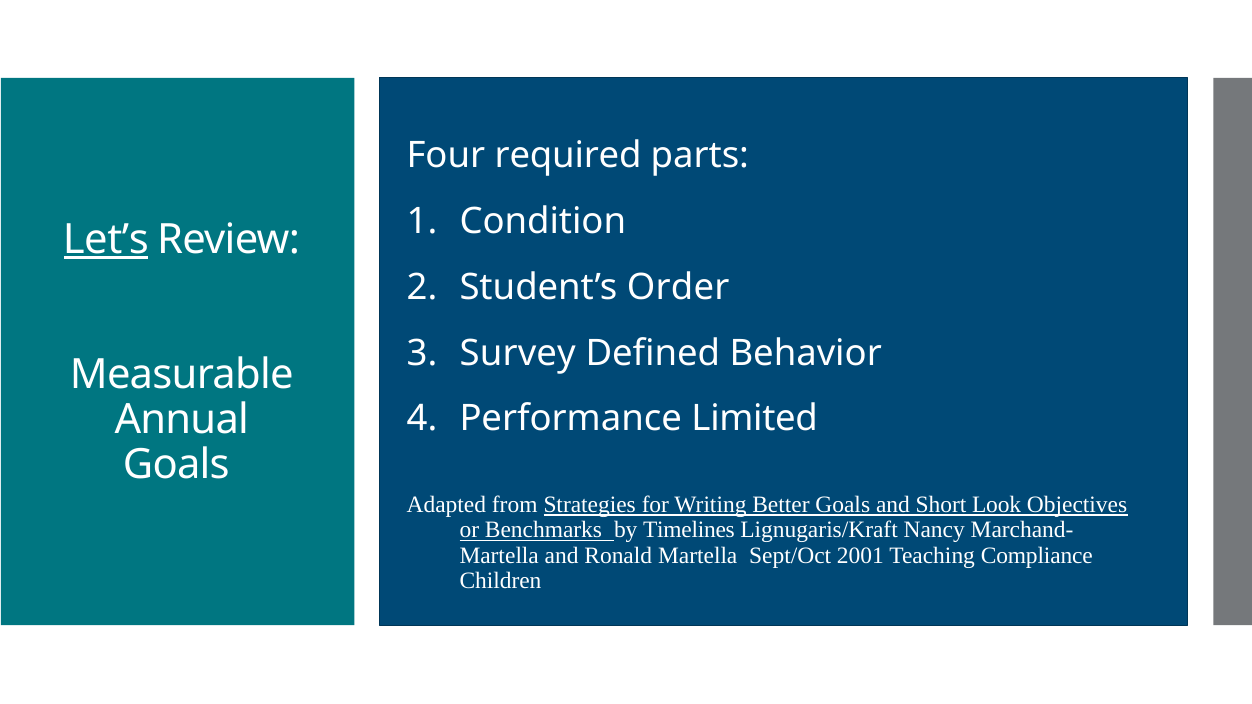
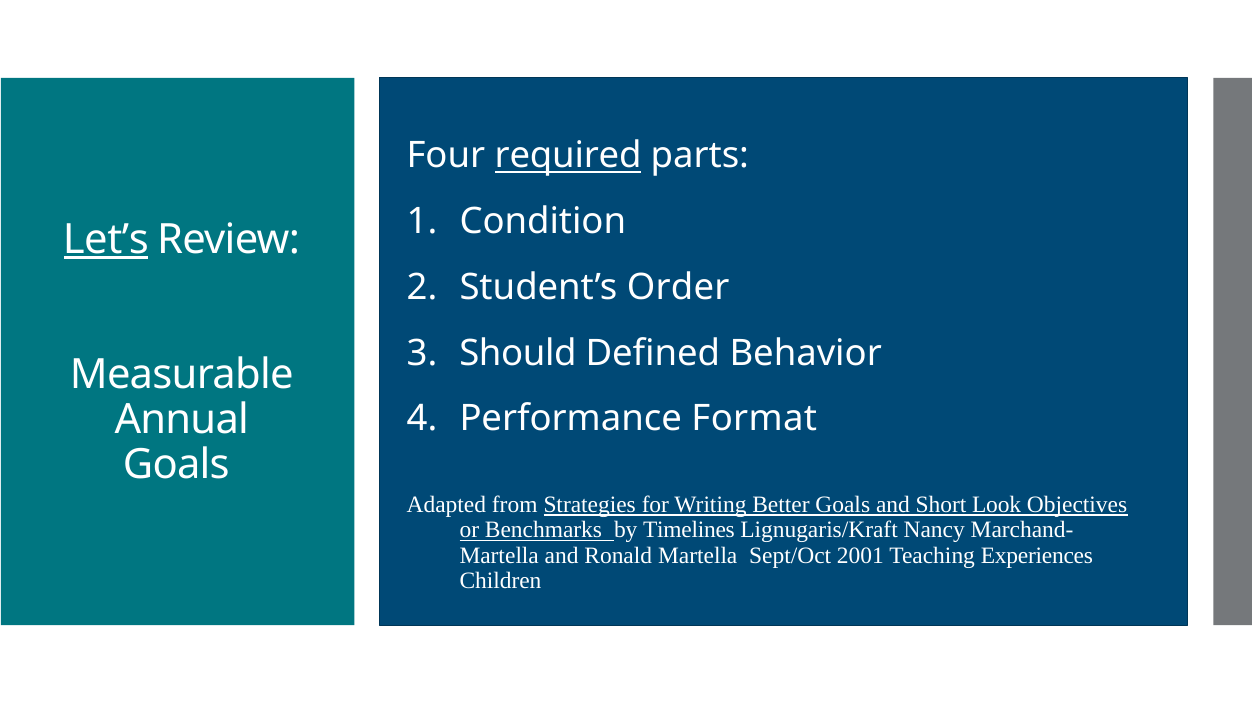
required underline: none -> present
Survey: Survey -> Should
Limited: Limited -> Format
Compliance: Compliance -> Experiences
